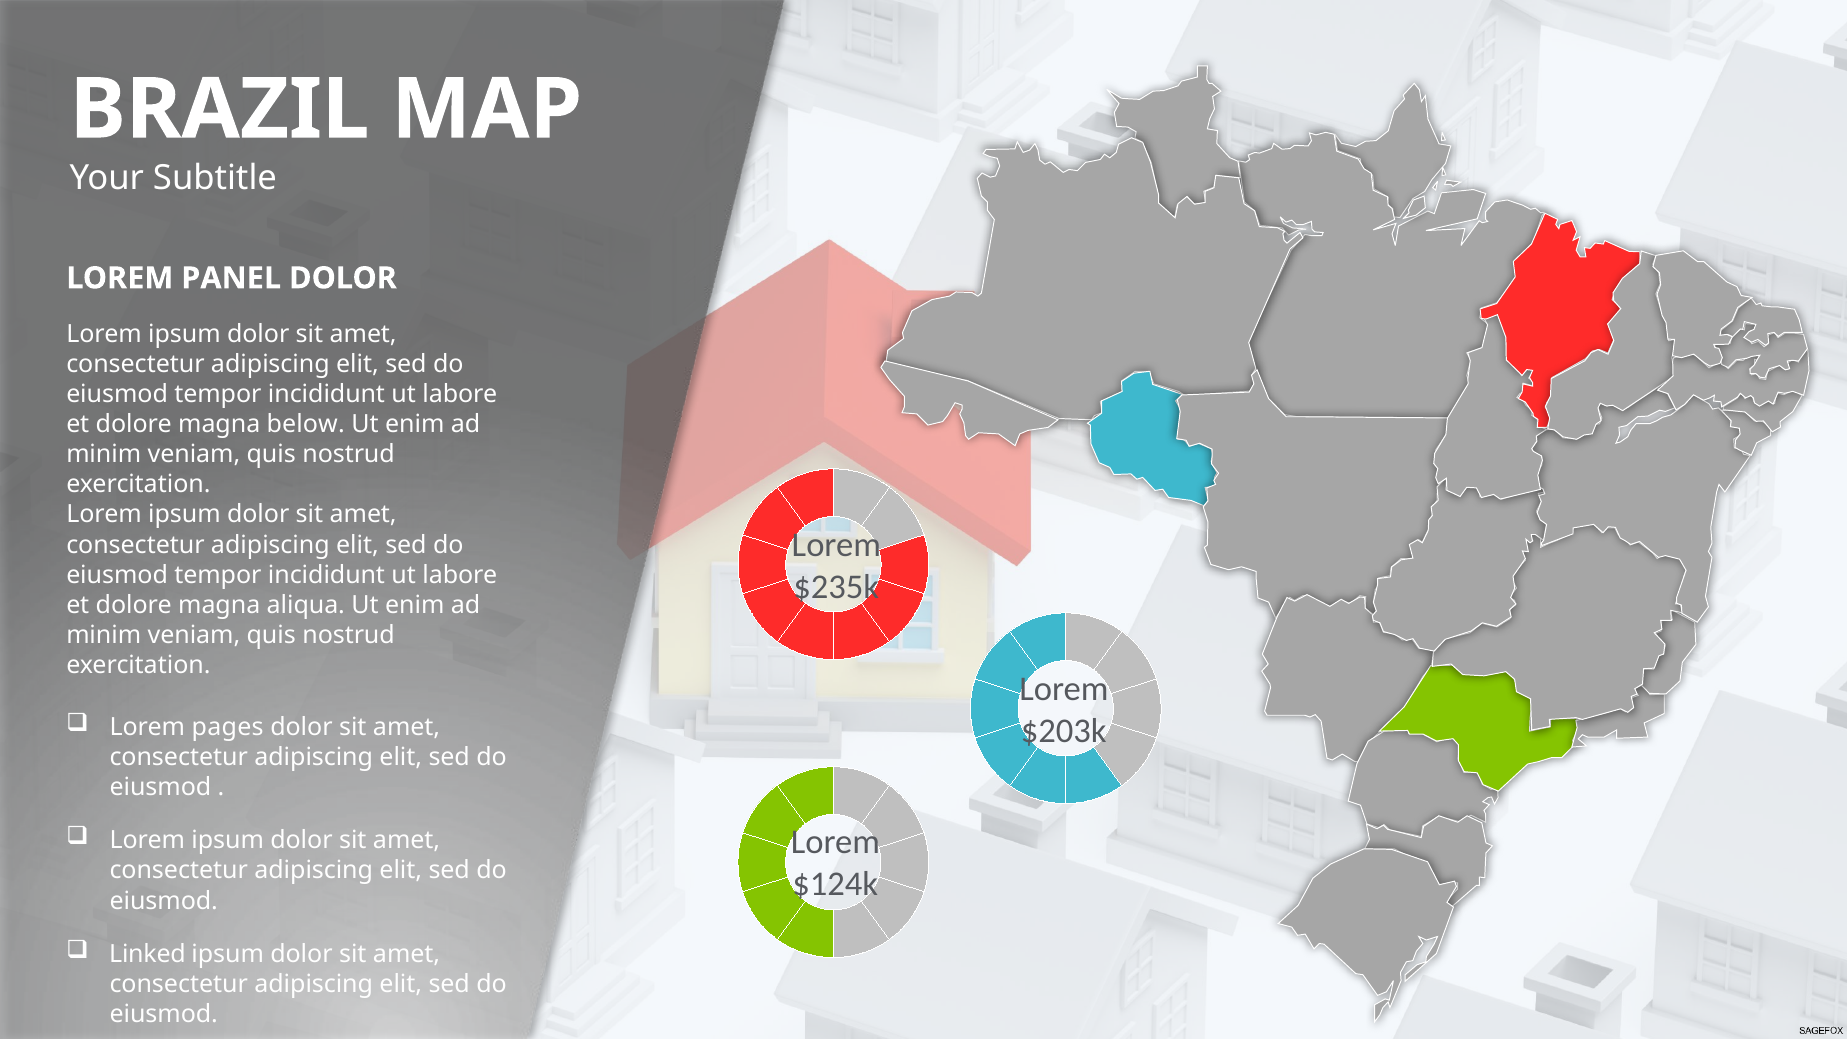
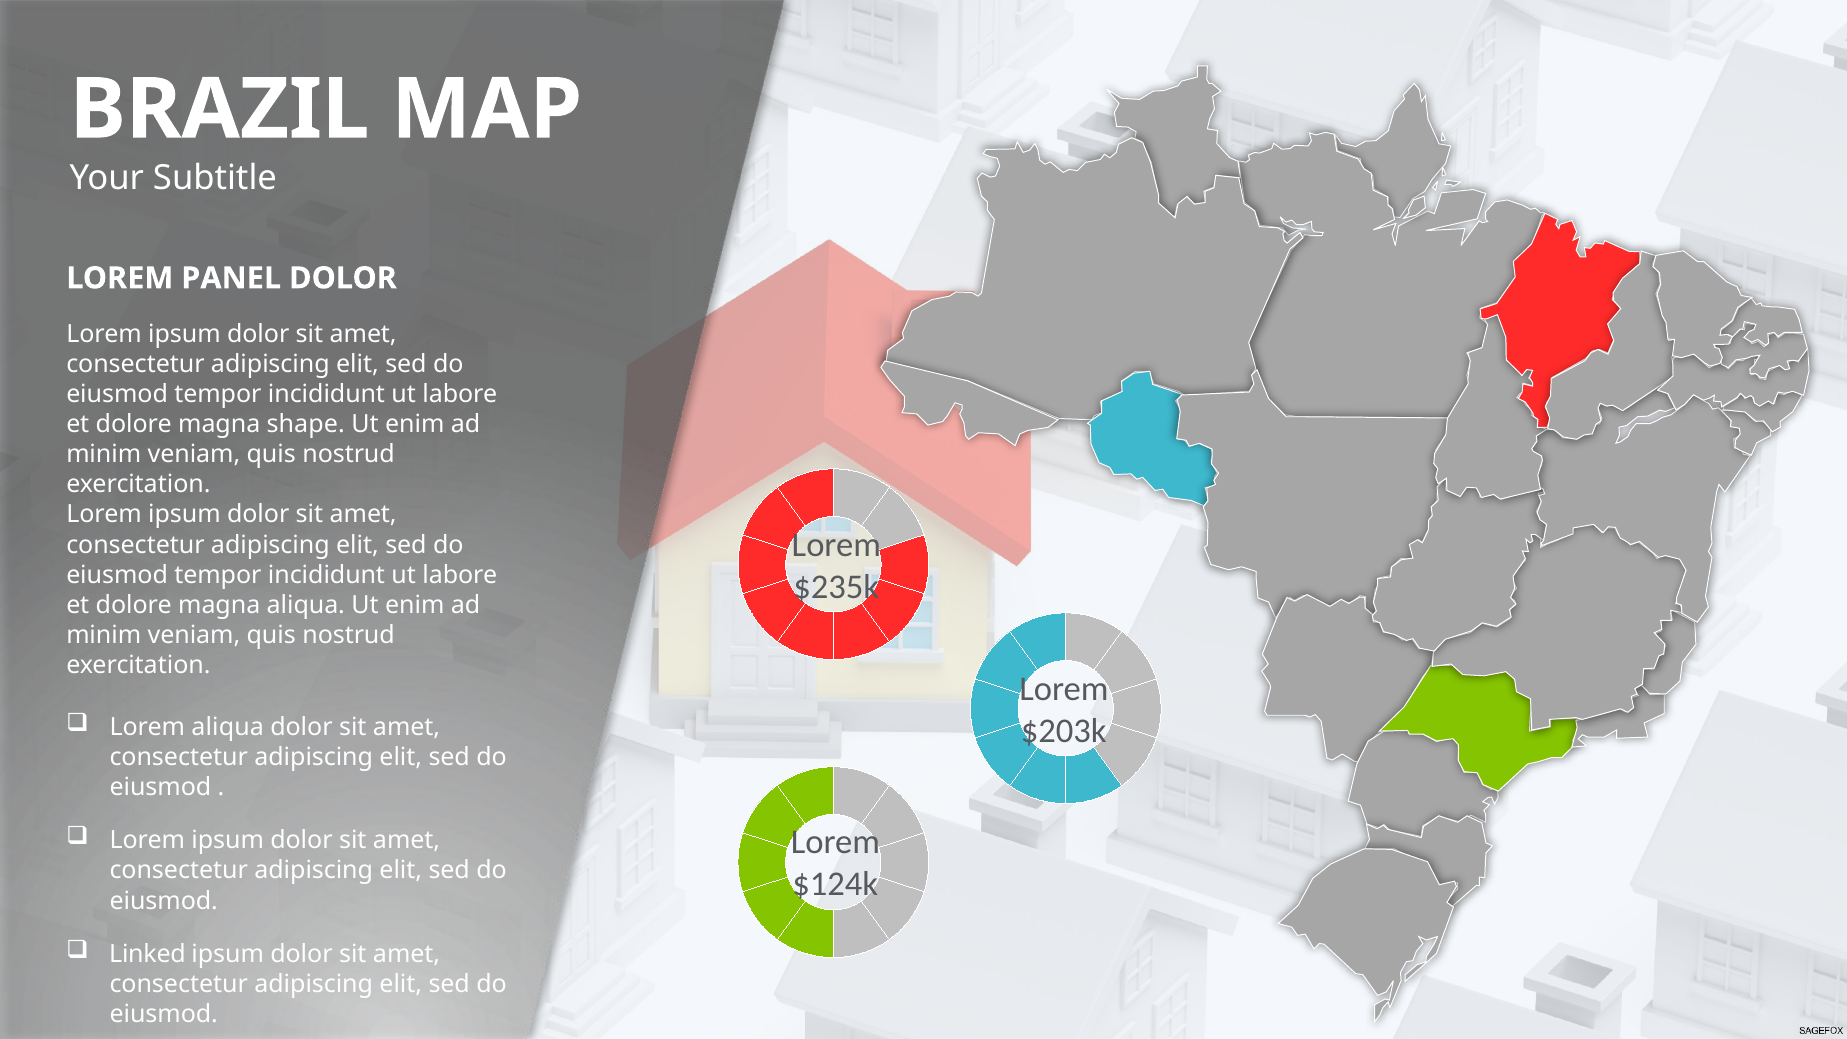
below: below -> shape
Lorem pages: pages -> aliqua
